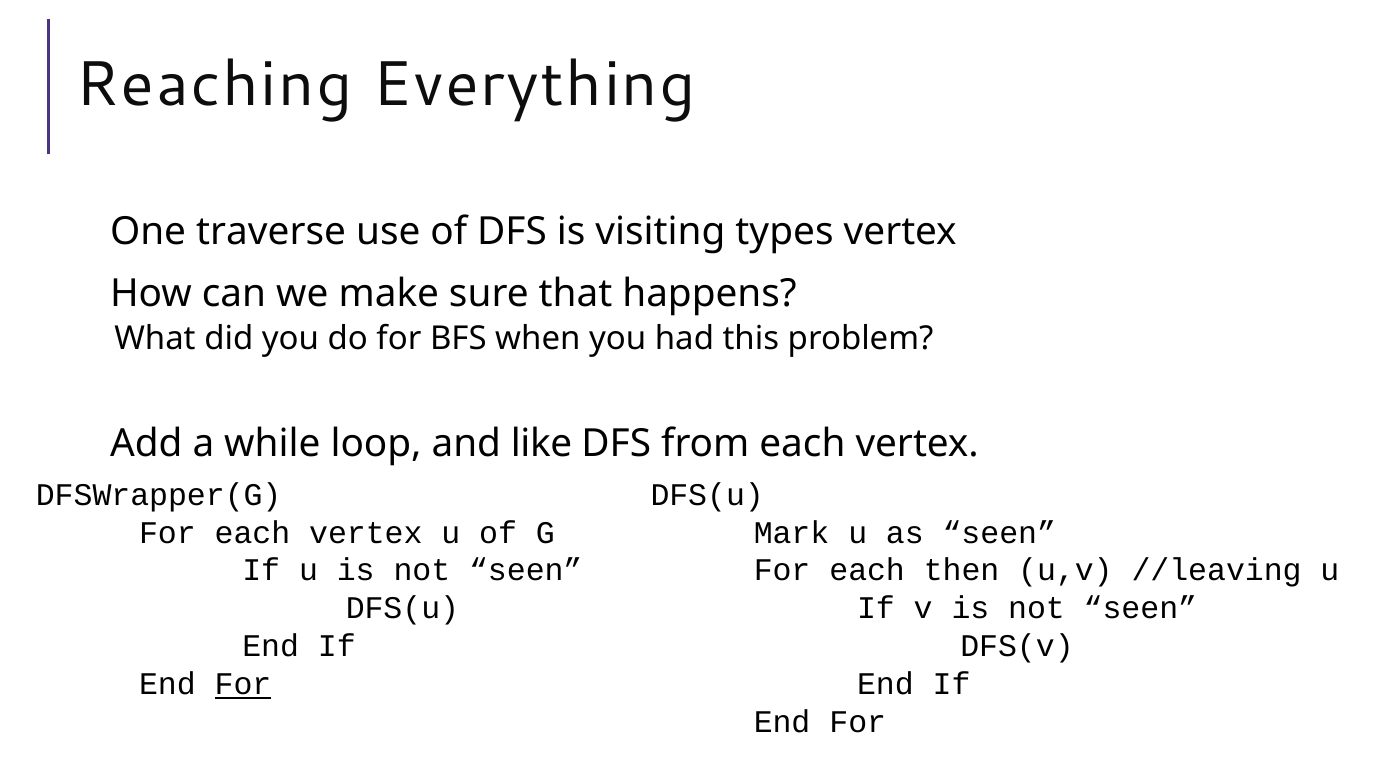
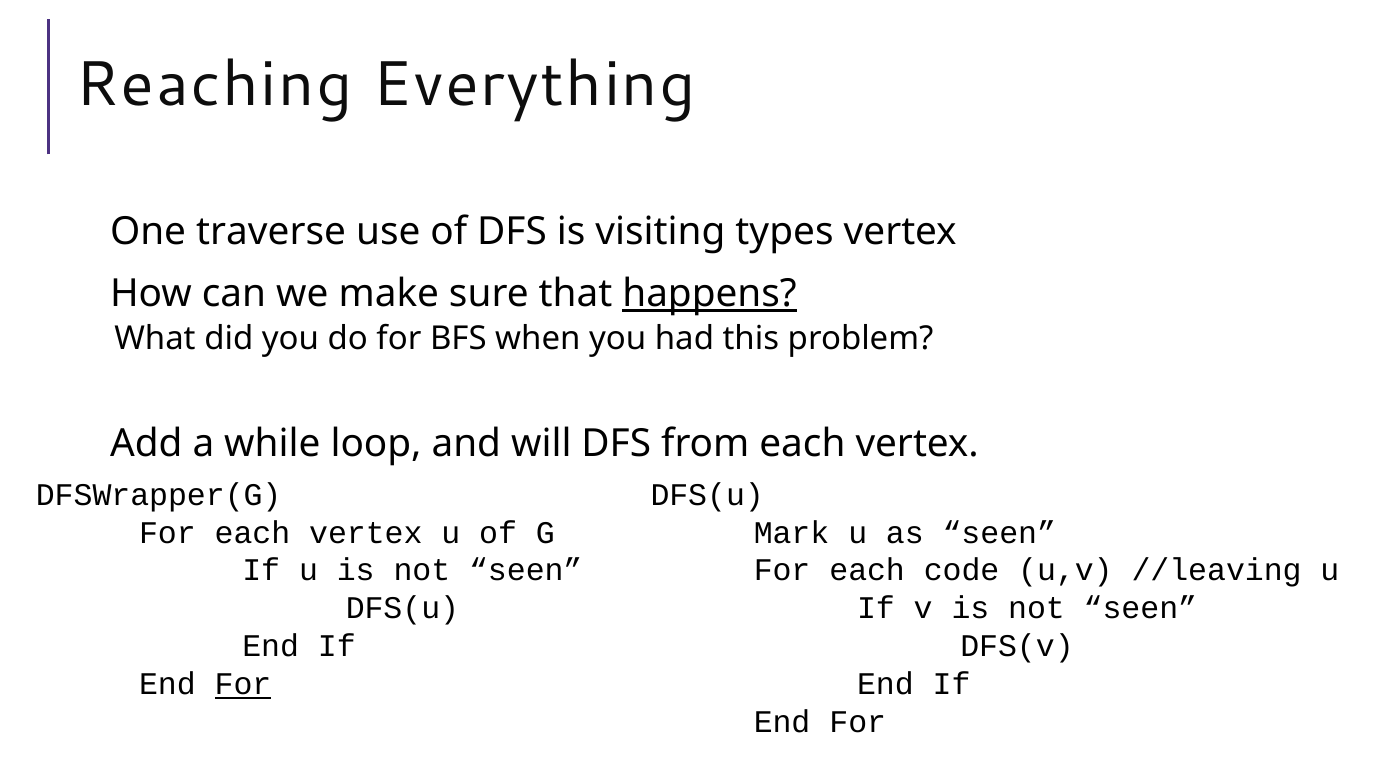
happens underline: none -> present
like: like -> will
then: then -> code
